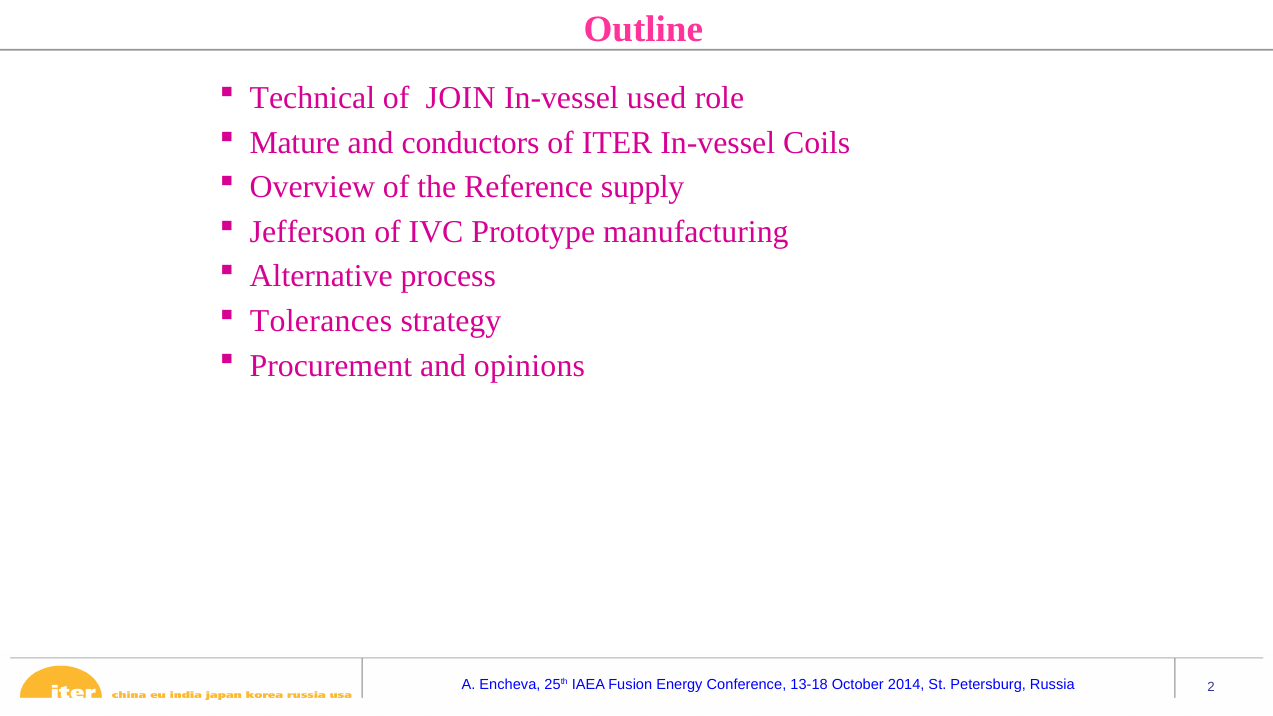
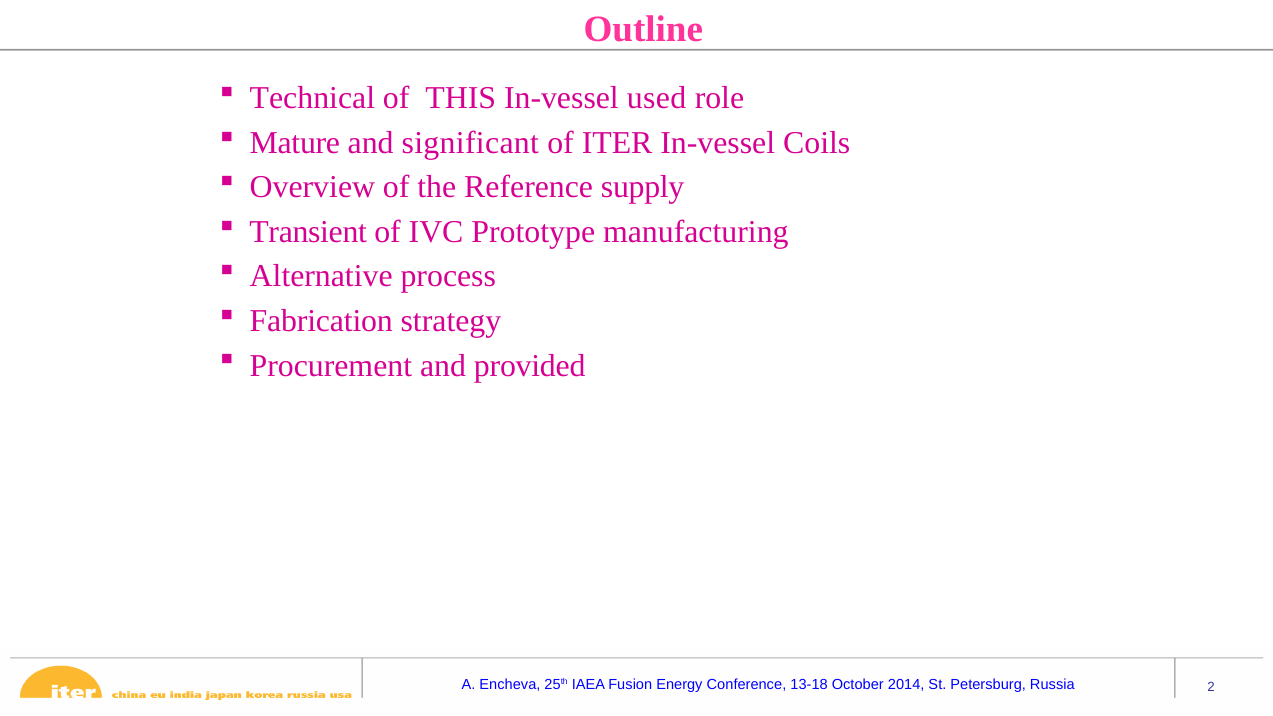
JOIN: JOIN -> THIS
conductors: conductors -> significant
Jefferson: Jefferson -> Transient
Tolerances: Tolerances -> Fabrication
opinions: opinions -> provided
